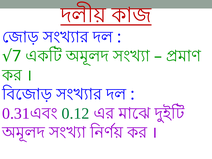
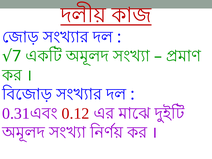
0.12 colour: green -> red
